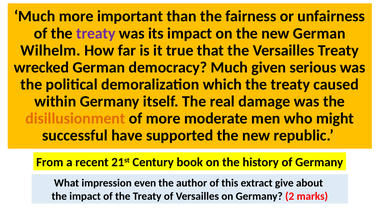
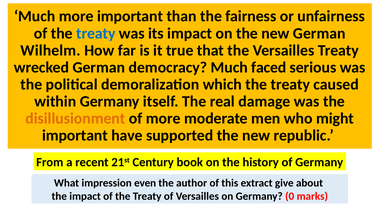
treaty at (96, 33) colour: purple -> blue
given: given -> faced
successful at (75, 135): successful -> important
2: 2 -> 0
